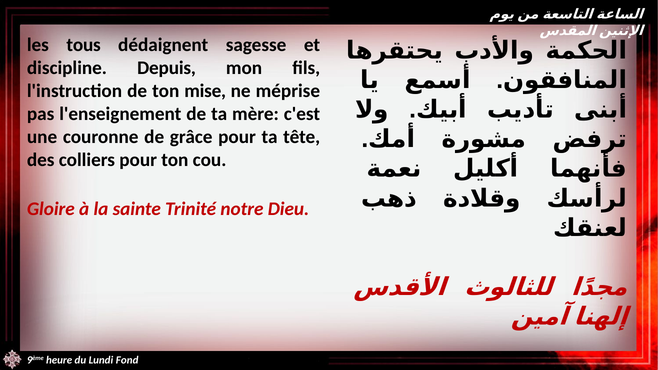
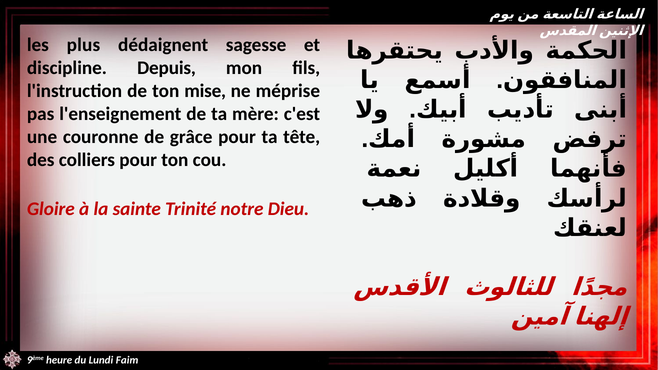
tous: tous -> plus
Fond: Fond -> Faim
